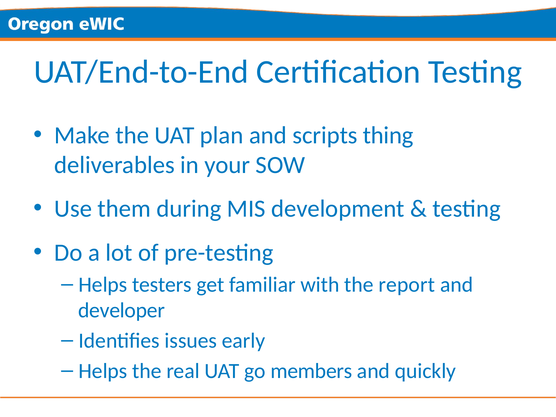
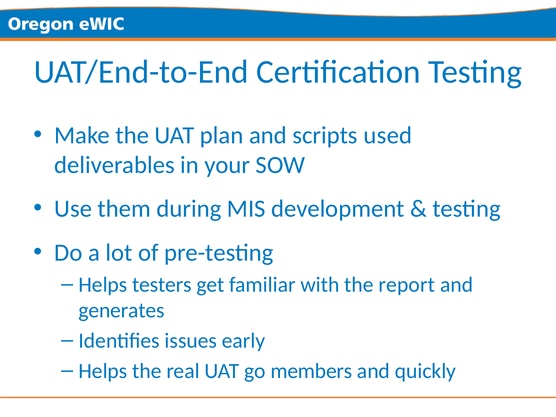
thing: thing -> used
developer: developer -> generates
